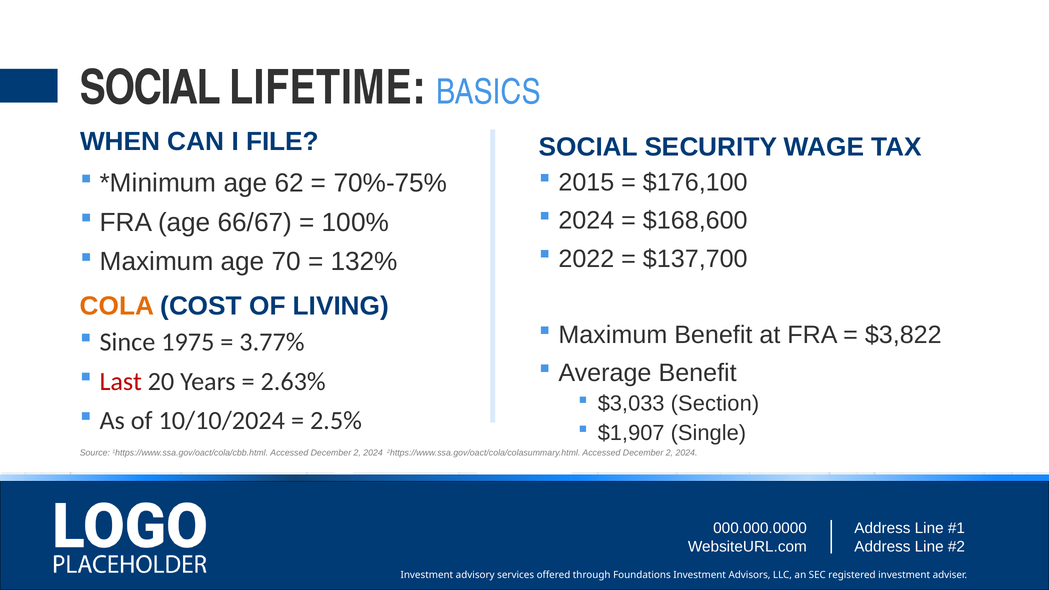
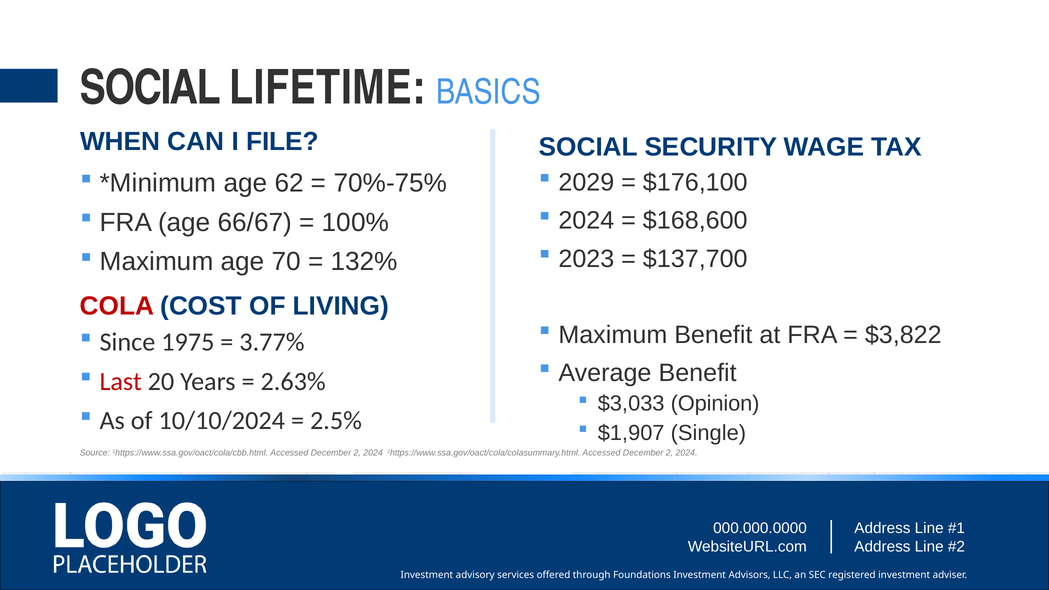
2015: 2015 -> 2029
2022: 2022 -> 2023
COLA colour: orange -> red
Section: Section -> Opinion
